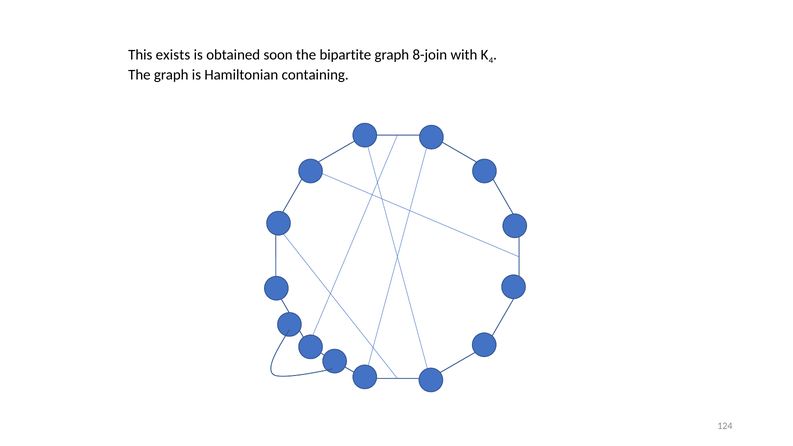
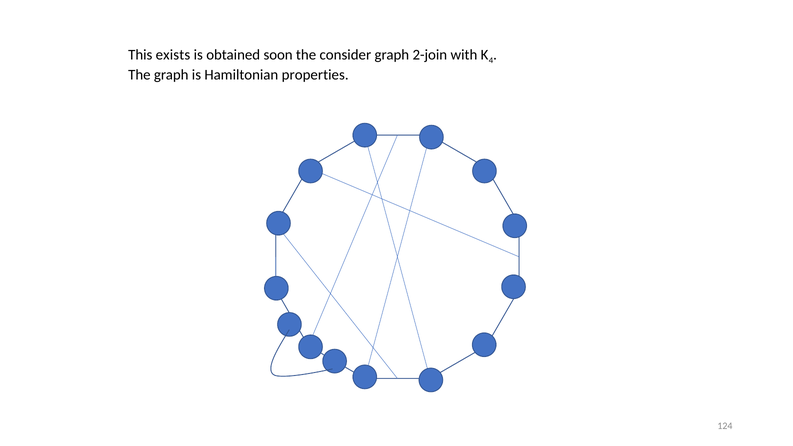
bipartite: bipartite -> consider
8-join: 8-join -> 2-join
containing: containing -> properties
